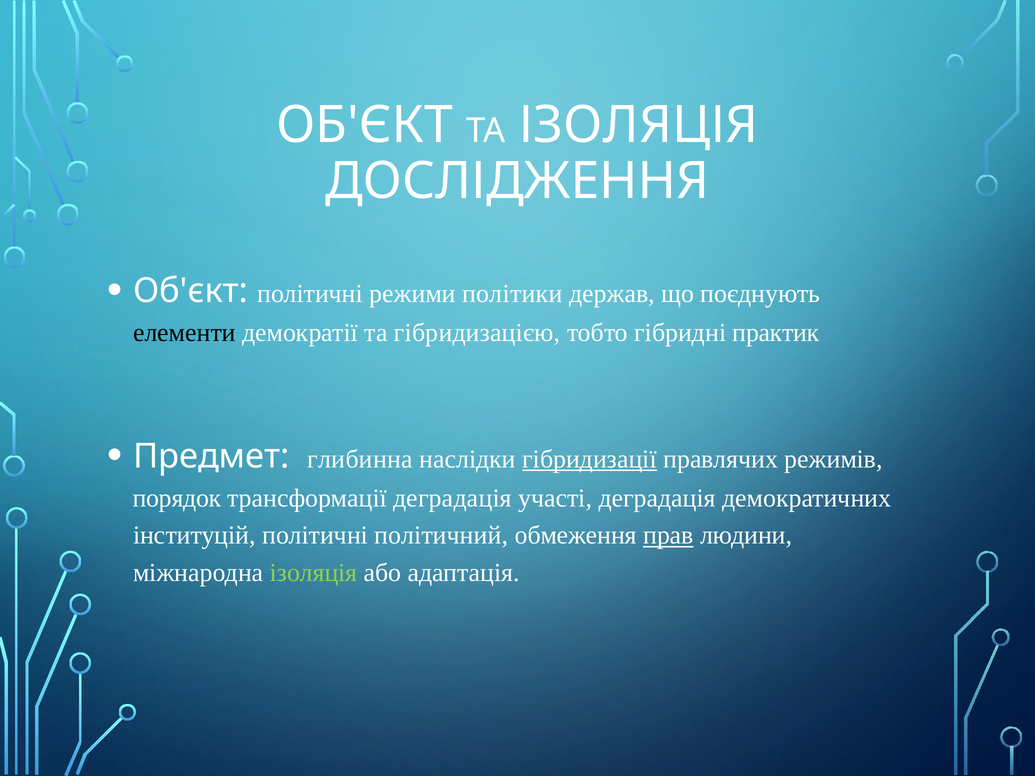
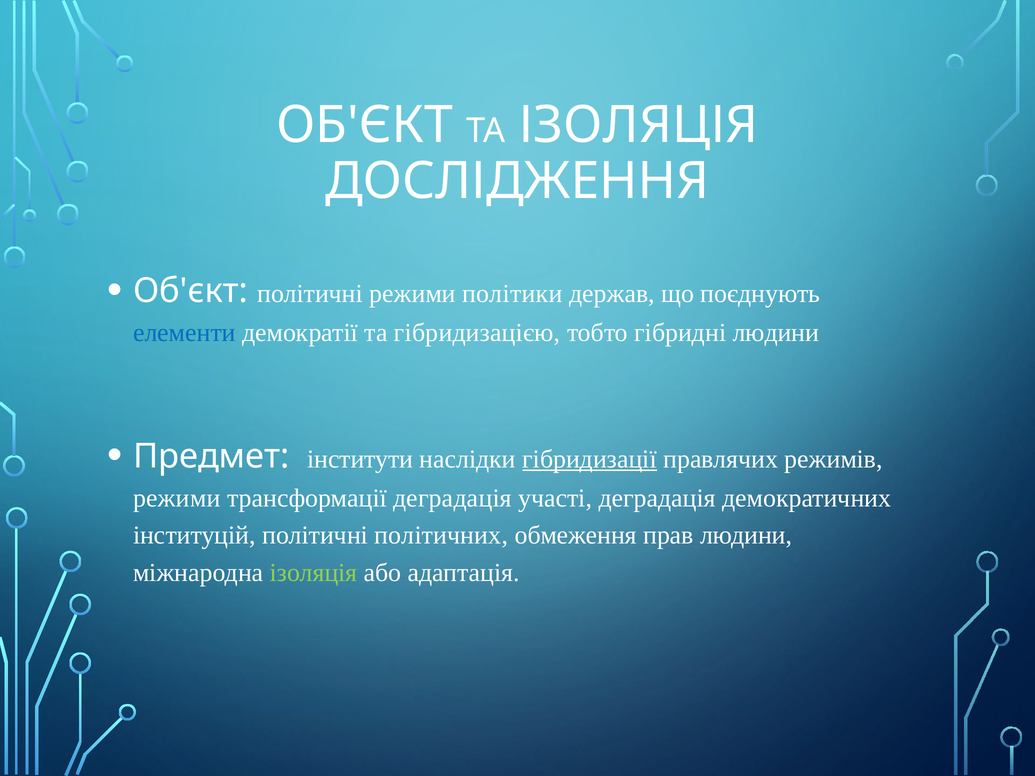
елементи colour: black -> blue
гібридні практик: практик -> людини
глибинна: глибинна -> інститути
порядок at (177, 498): порядок -> режими
політичний: політичний -> політичних
прав underline: present -> none
